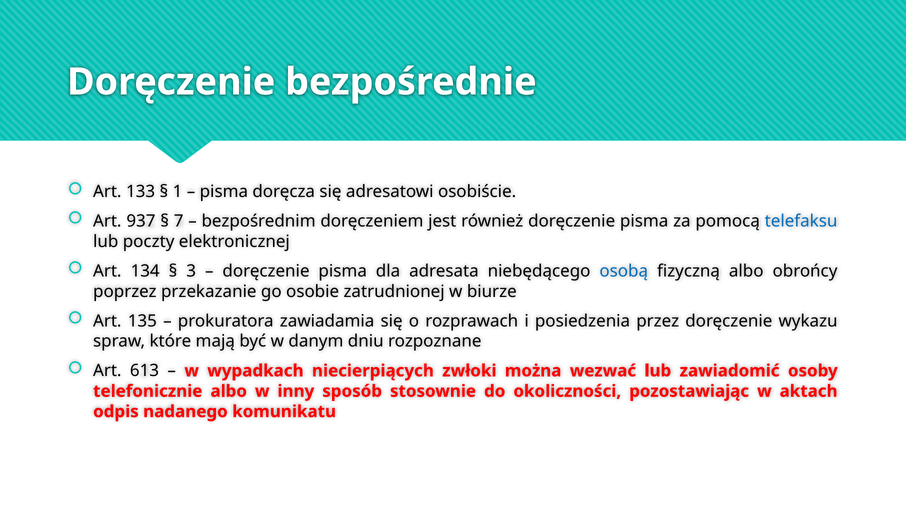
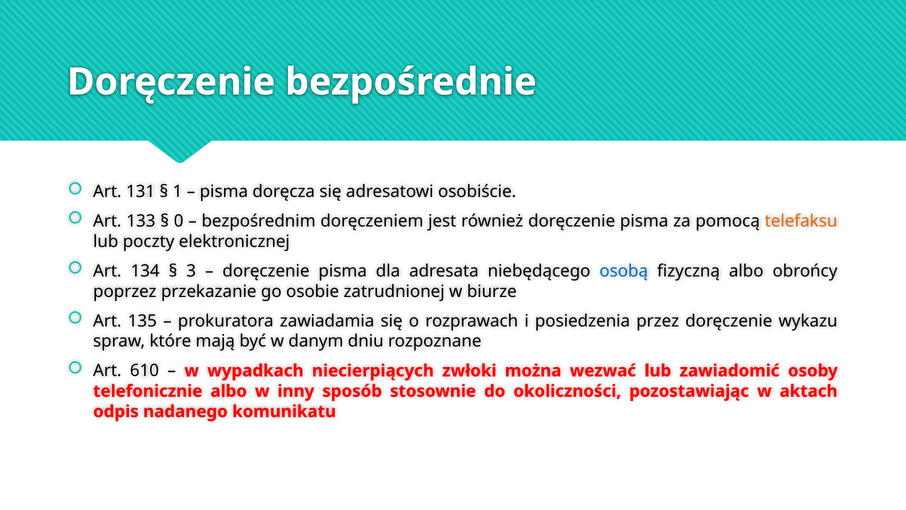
133: 133 -> 131
937: 937 -> 133
7: 7 -> 0
telefaksu colour: blue -> orange
613: 613 -> 610
